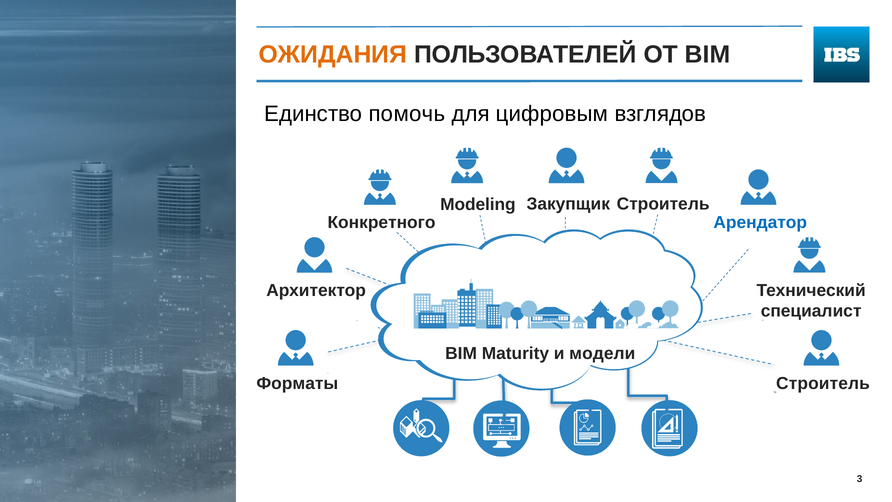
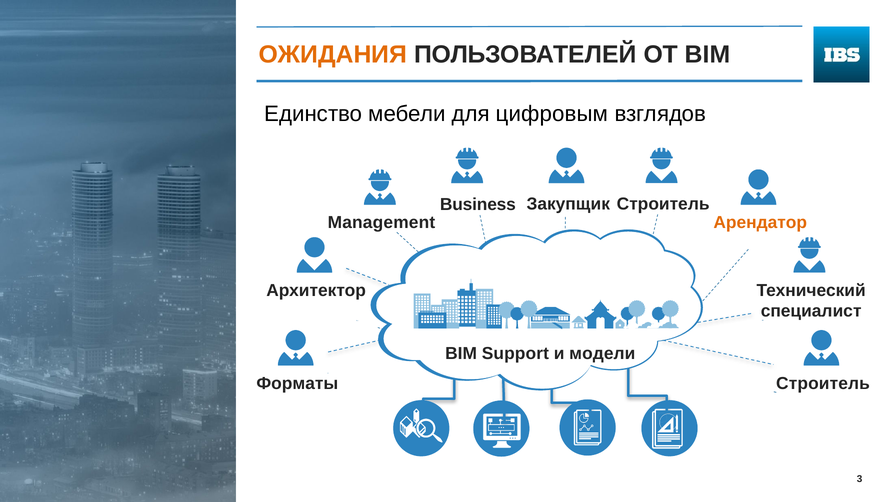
помочь: помочь -> мебели
Modeling: Modeling -> Business
Конкретного: Конкретного -> Management
Арендатор colour: blue -> orange
Maturity: Maturity -> Support
